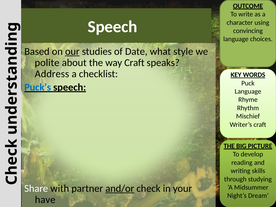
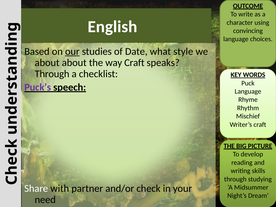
Speech at (113, 27): Speech -> English
polite at (47, 63): polite -> about
Address at (52, 74): Address -> Through
Puck’s colour: blue -> purple
and/or underline: present -> none
have: have -> need
